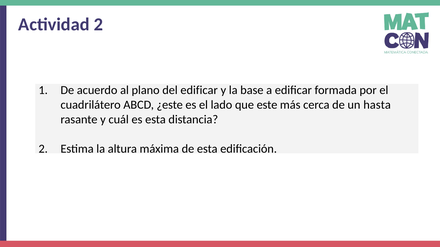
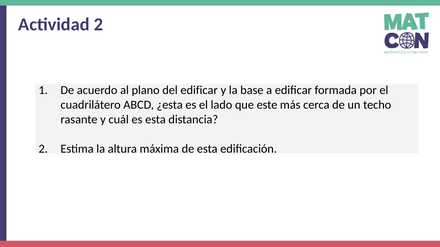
¿este: ¿este -> ¿esta
hasta: hasta -> techo
